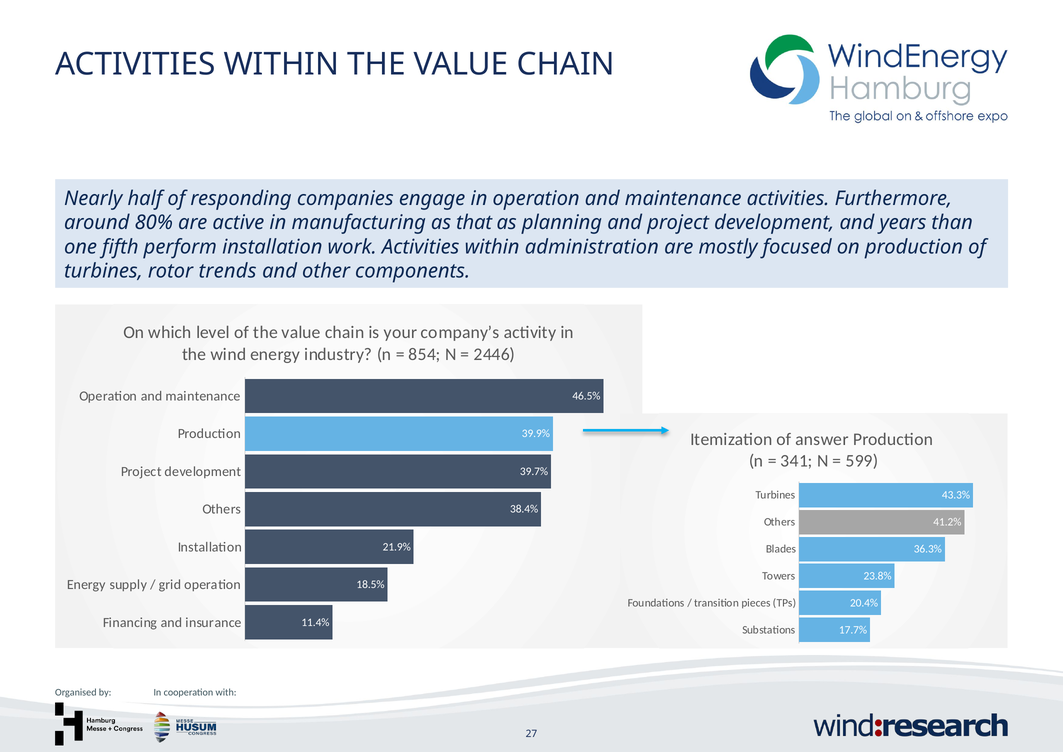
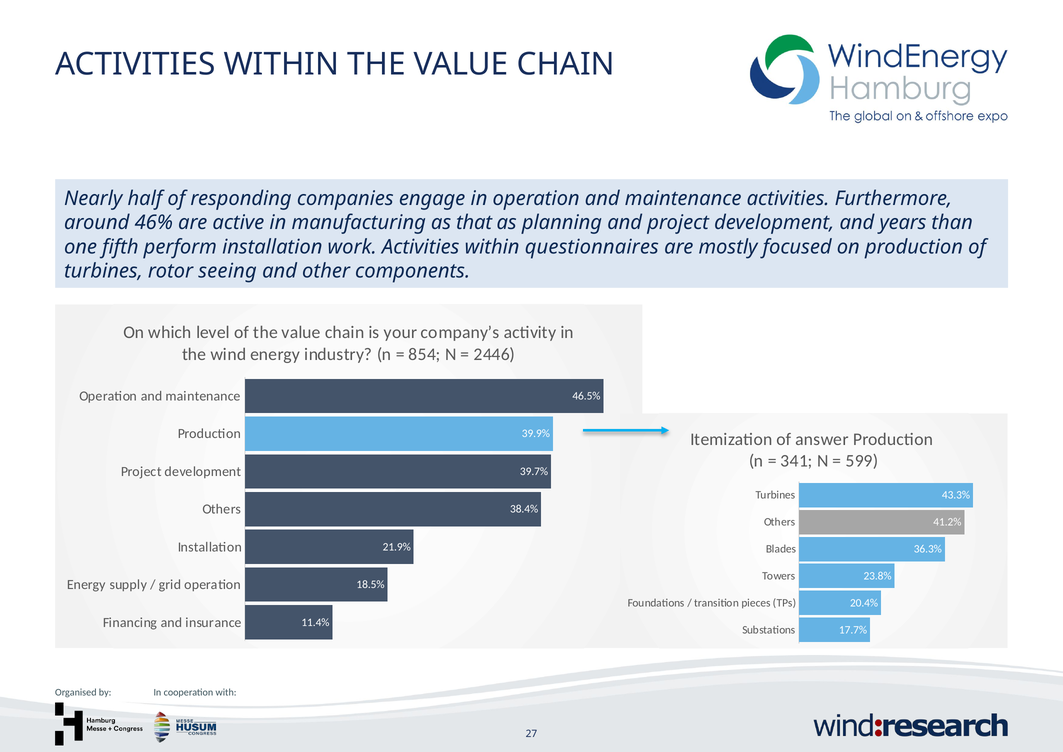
80%: 80% -> 46%
administration: administration -> questionnaires
trends: trends -> seeing
